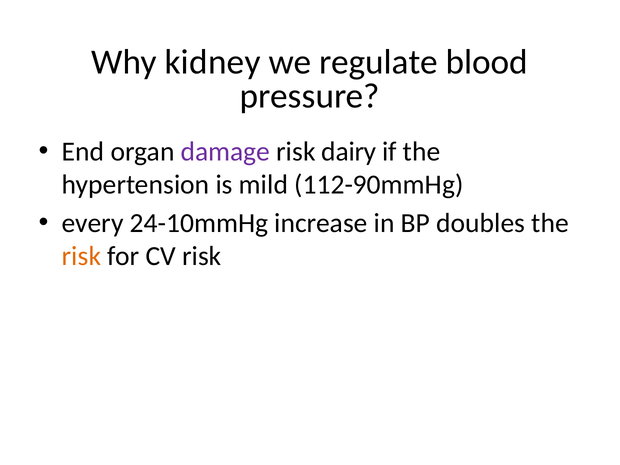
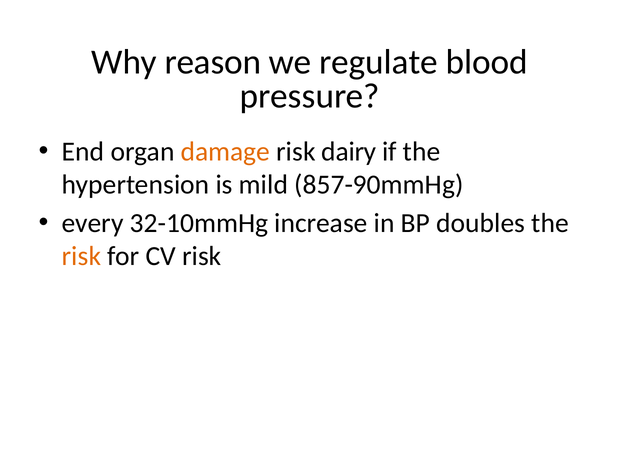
kidney: kidney -> reason
damage colour: purple -> orange
112-90mmHg: 112-90mmHg -> 857-90mmHg
24-10mmHg: 24-10mmHg -> 32-10mmHg
